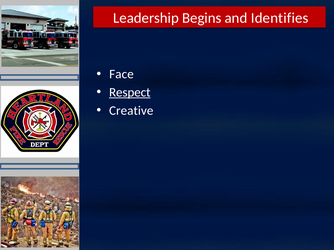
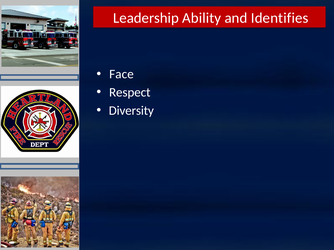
Begins: Begins -> Ability
Respect underline: present -> none
Creative: Creative -> Diversity
